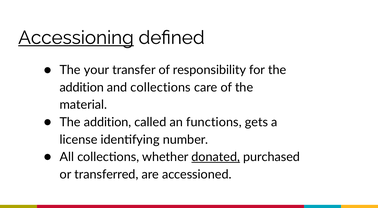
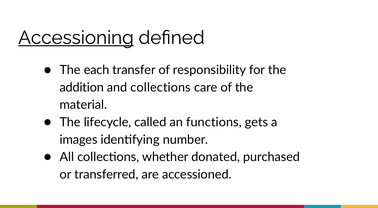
your: your -> each
addition at (108, 122): addition -> lifecycle
license: license -> images
donated underline: present -> none
